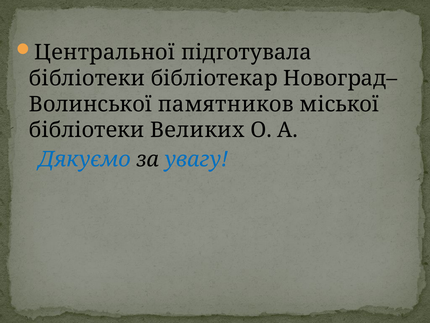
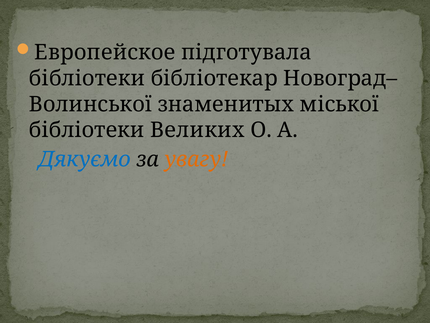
Центральної: Центральної -> Европейское
памятников: памятников -> знаменитых
увагу colour: blue -> orange
